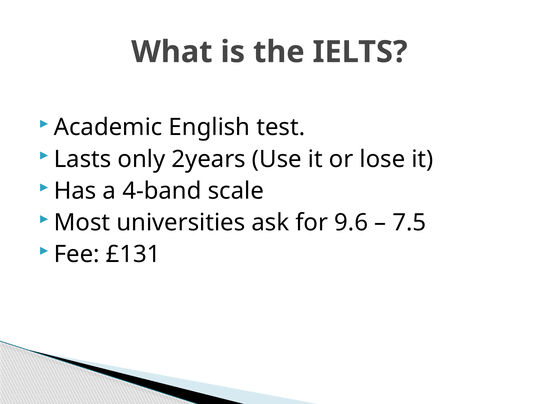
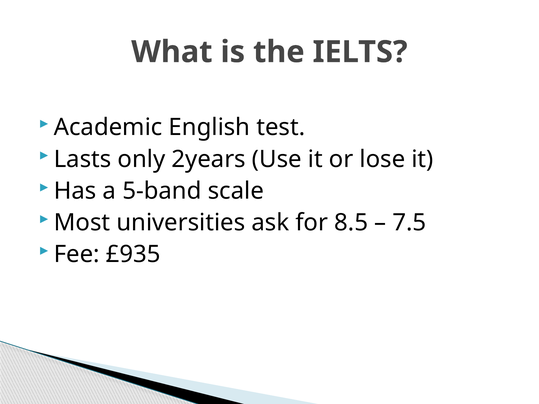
4-band: 4-band -> 5-band
9.6: 9.6 -> 8.5
£131: £131 -> £935
